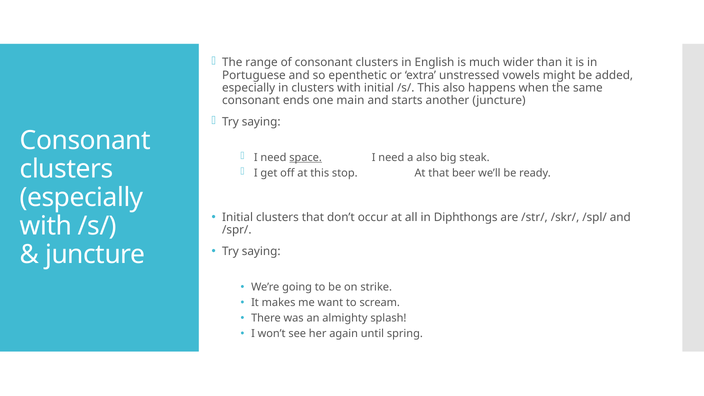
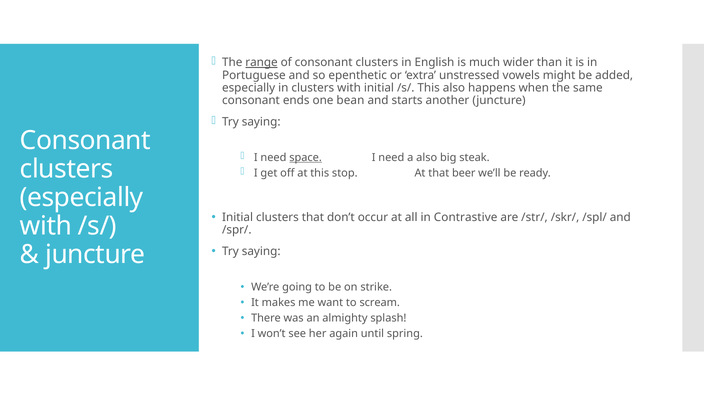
range underline: none -> present
main: main -> bean
Diphthongs: Diphthongs -> Contrastive
